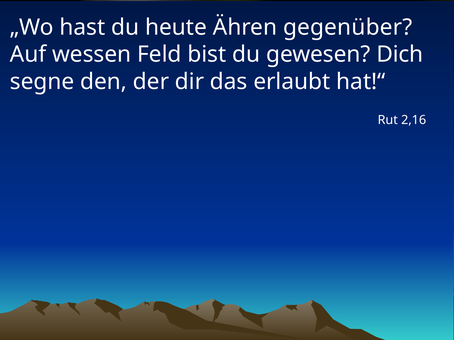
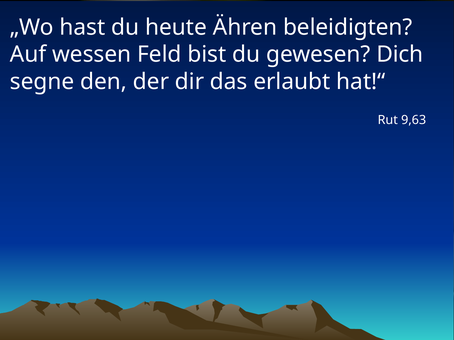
gegenüber: gegenüber -> beleidigten
2,16: 2,16 -> 9,63
